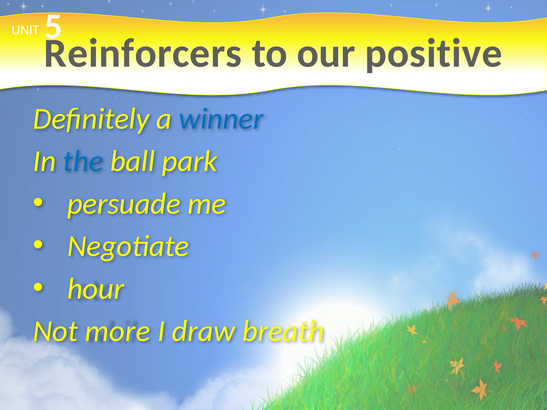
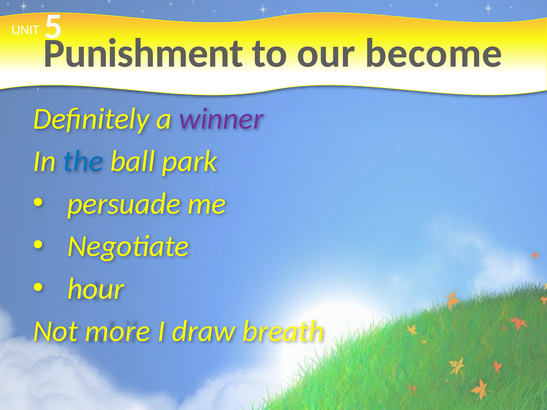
Reinforcers: Reinforcers -> Punishment
positive: positive -> become
winner colour: blue -> purple
